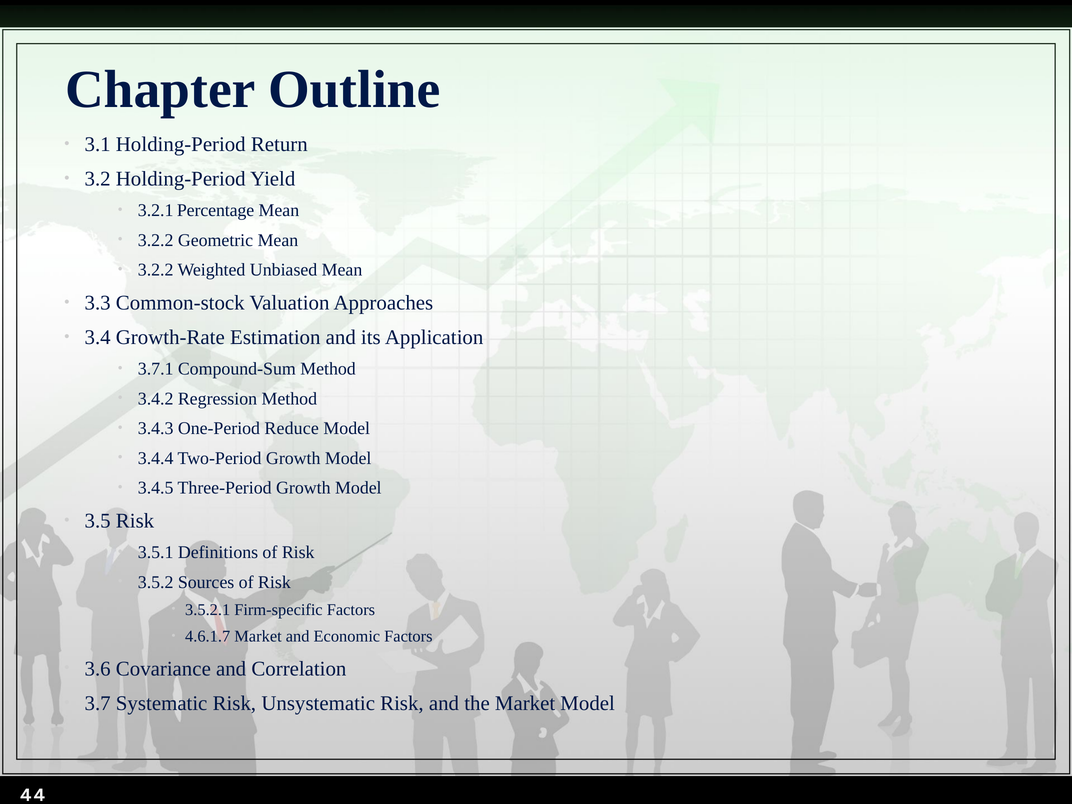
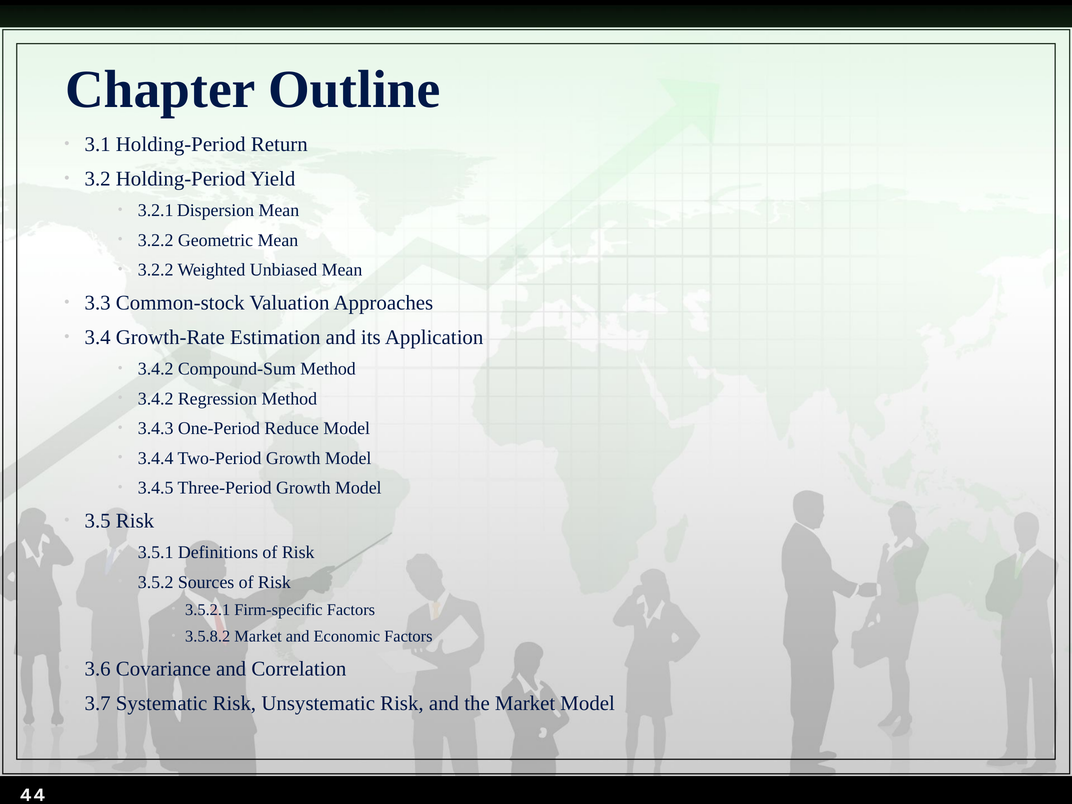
Percentage: Percentage -> Dispersion
3.7.1 at (156, 369): 3.7.1 -> 3.4.2
4.6.1.7: 4.6.1.7 -> 3.5.8.2
